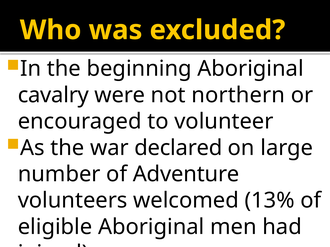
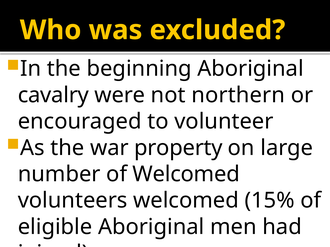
declared: declared -> property
of Adventure: Adventure -> Welcomed
13%: 13% -> 15%
